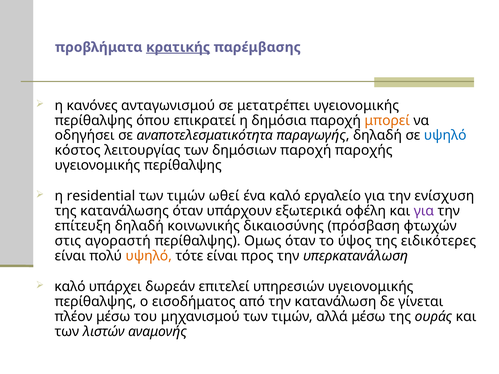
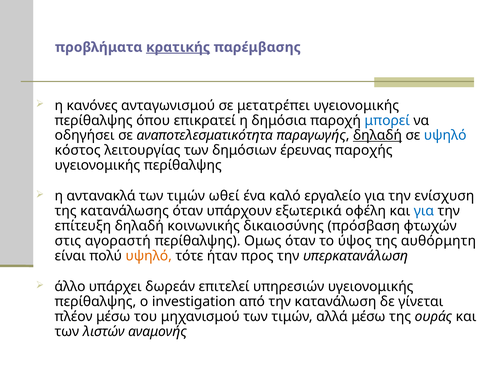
μπορεί colour: orange -> blue
δηλαδή at (378, 135) underline: none -> present
δημόσιων παροχή: παροχή -> έρευνας
residential: residential -> αντανακλά
για at (424, 211) colour: purple -> blue
ειδικότερες: ειδικότερες -> αυθόρμητη
τότε είναι: είναι -> ήταν
καλό at (70, 287): καλό -> άλλο
εισοδήματος: εισοδήματος -> investigation
